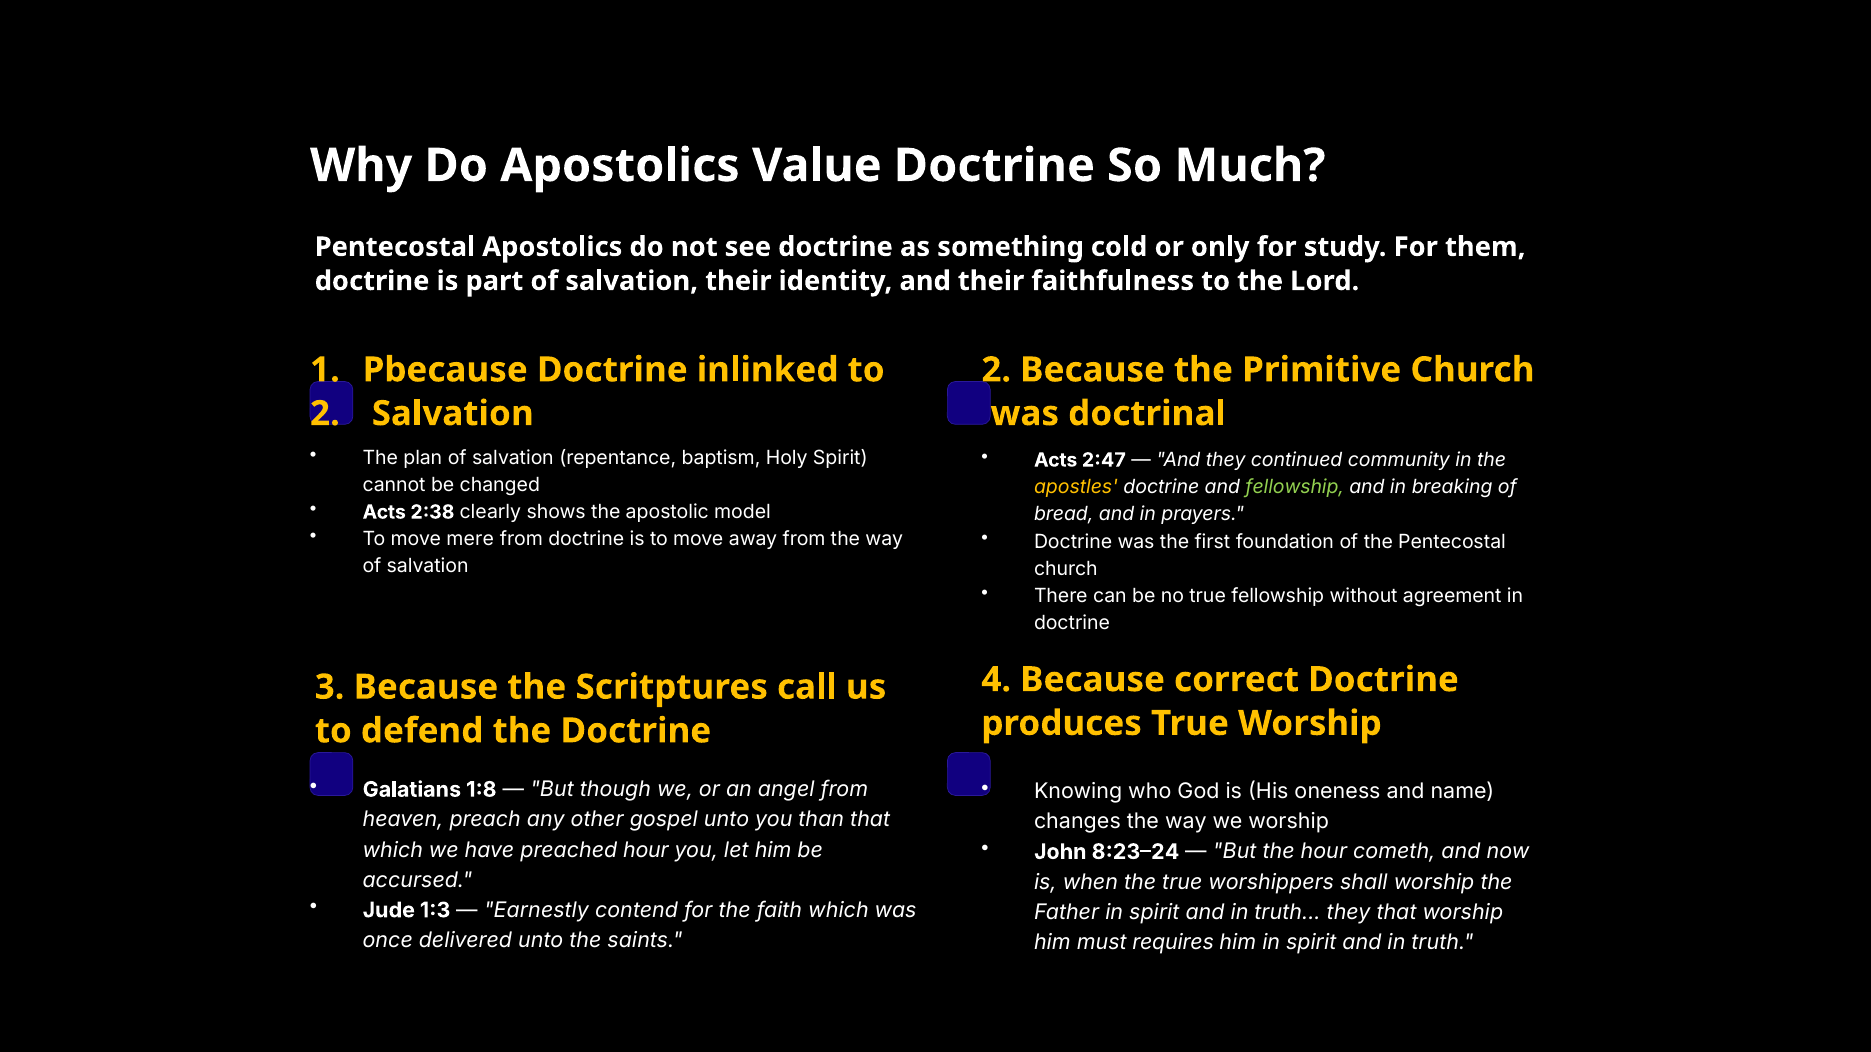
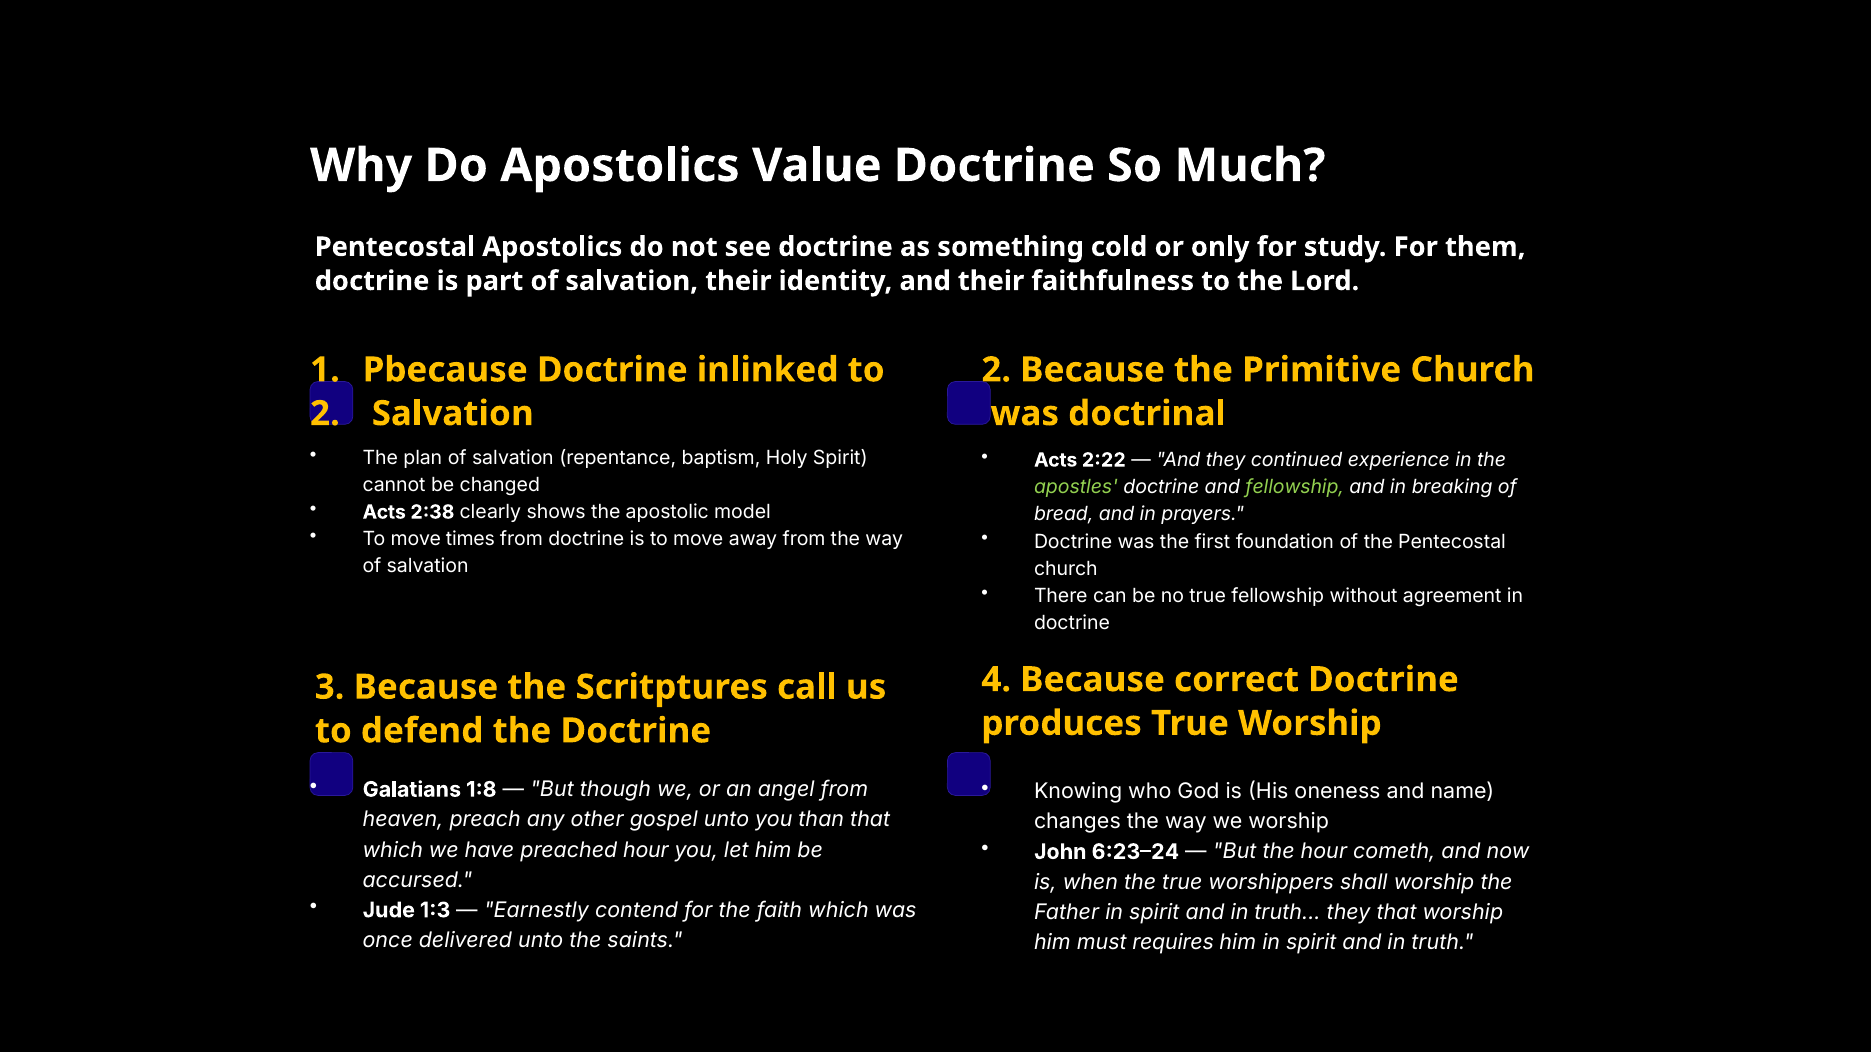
2:47: 2:47 -> 2:22
community: community -> experience
apostles colour: yellow -> light green
mere: mere -> times
8:23–24: 8:23–24 -> 6:23–24
